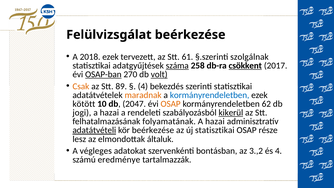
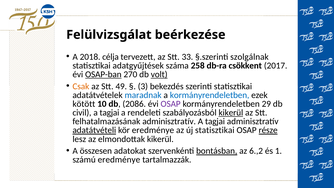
2018 ezek: ezek -> célja
61: 61 -> 33
száma underline: present -> none
csökkent underline: present -> none
89: 89 -> 49
4 at (143, 86): 4 -> 3
maradnak colour: orange -> blue
2047: 2047 -> 2086
OSAP at (171, 104) colour: orange -> purple
62: 62 -> 29
jogi: jogi -> civil
hazai at (109, 113): hazai -> tagjai
felhatalmazásának folyamatának: folyamatának -> adminisztratív
hazai at (215, 121): hazai -> tagjai
kör beérkezése: beérkezése -> eredménye
része underline: none -> present
elmondottak általuk: általuk -> kikerül
végleges: végleges -> összesen
bontásban underline: none -> present
3.,2: 3.,2 -> 6.,2
és 4: 4 -> 1
